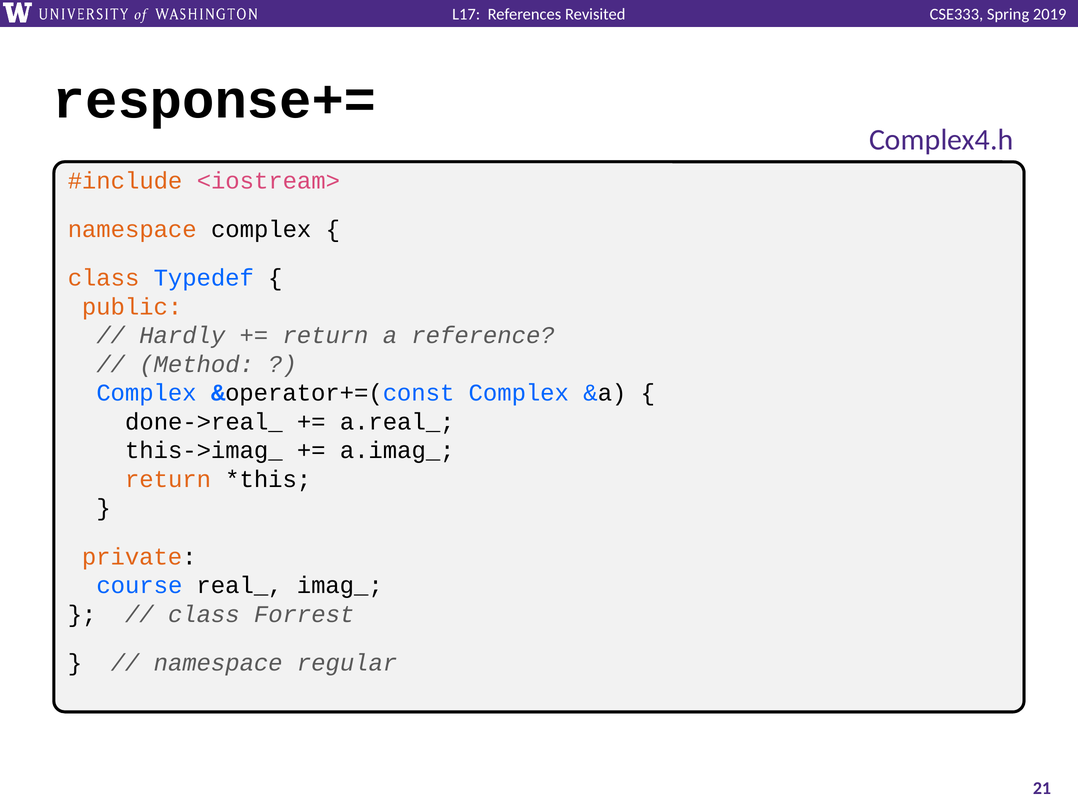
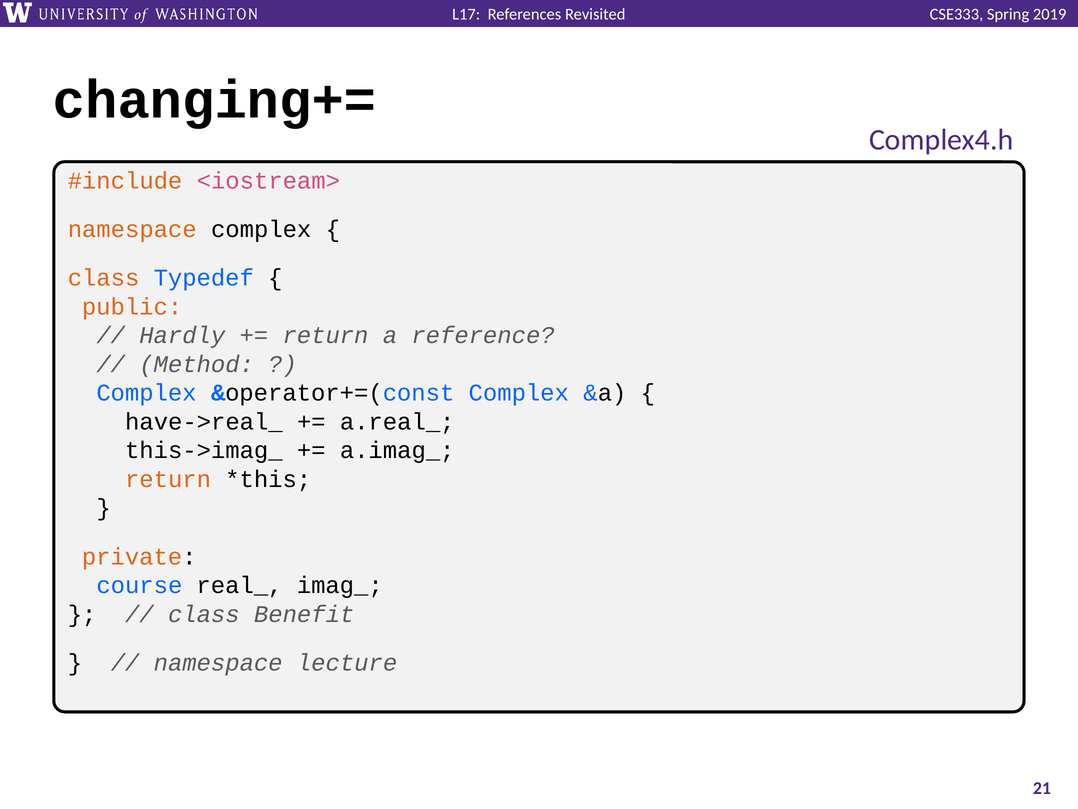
response+=: response+= -> changing+=
done->real_: done->real_ -> have->real_
Forrest: Forrest -> Benefit
regular: regular -> lecture
